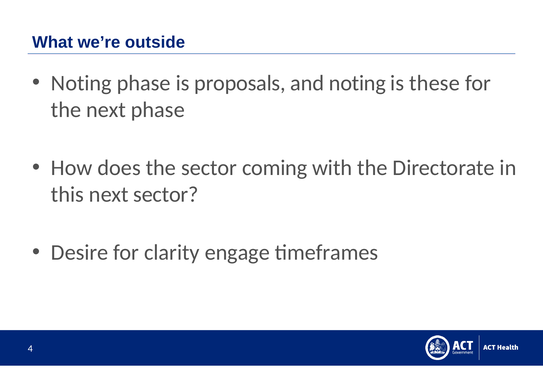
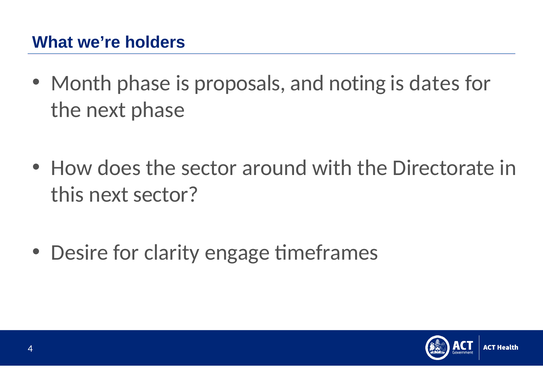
outside: outside -> holders
Noting at (81, 83): Noting -> Month
these: these -> dates
coming: coming -> around
